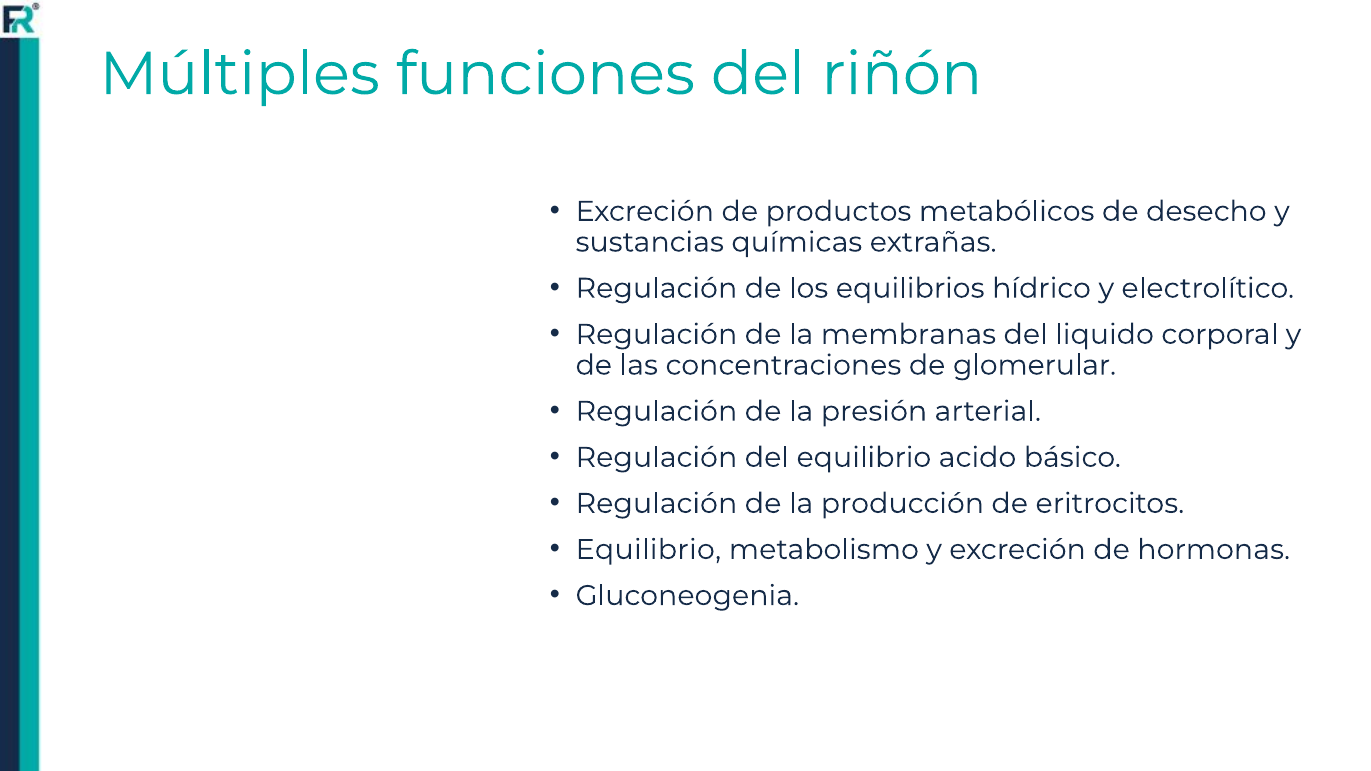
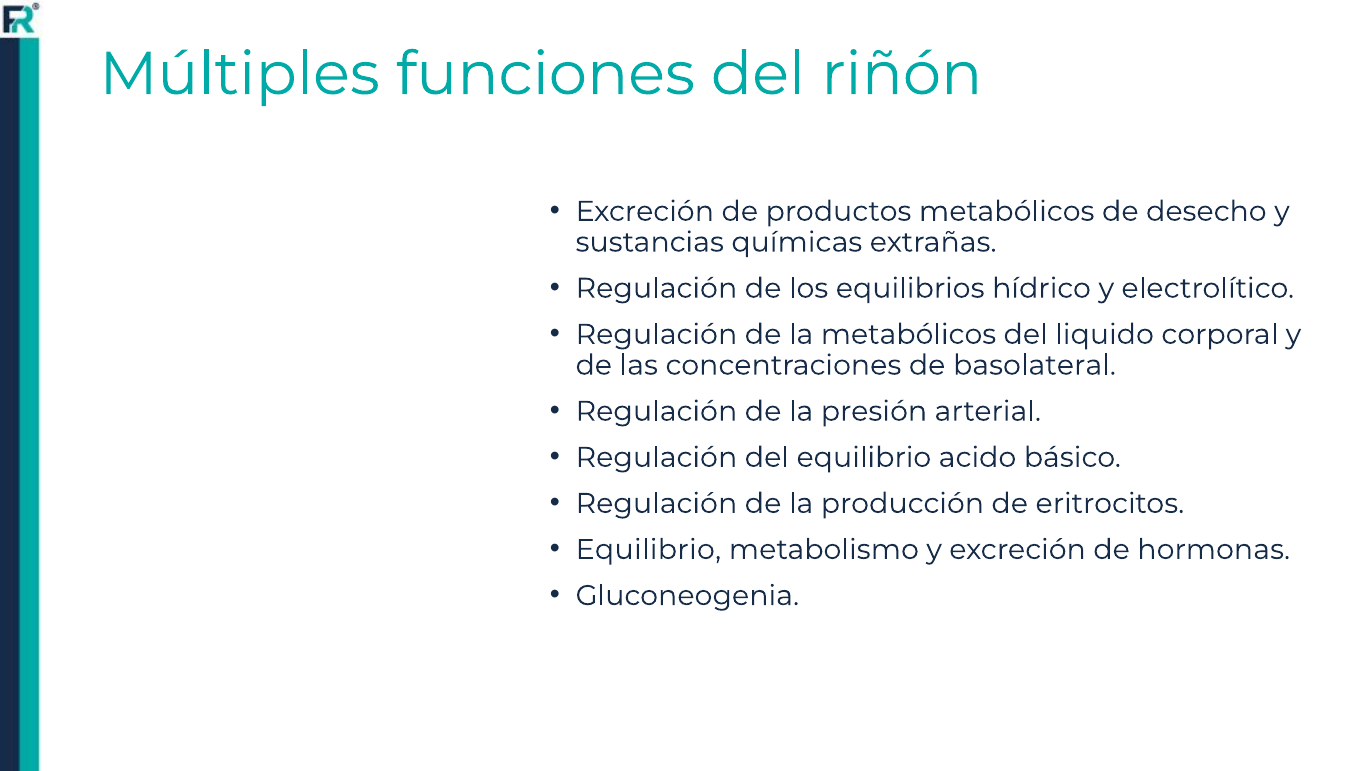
la membranas: membranas -> metabólicos
glomerular: glomerular -> basolateral
